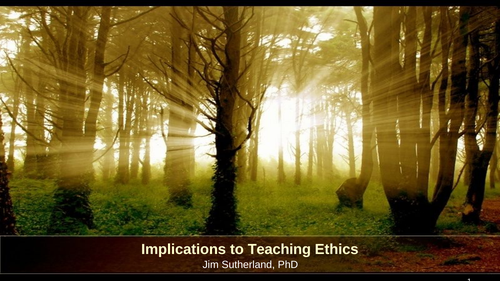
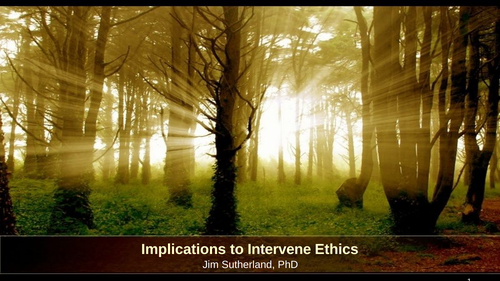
Teaching: Teaching -> Intervene
